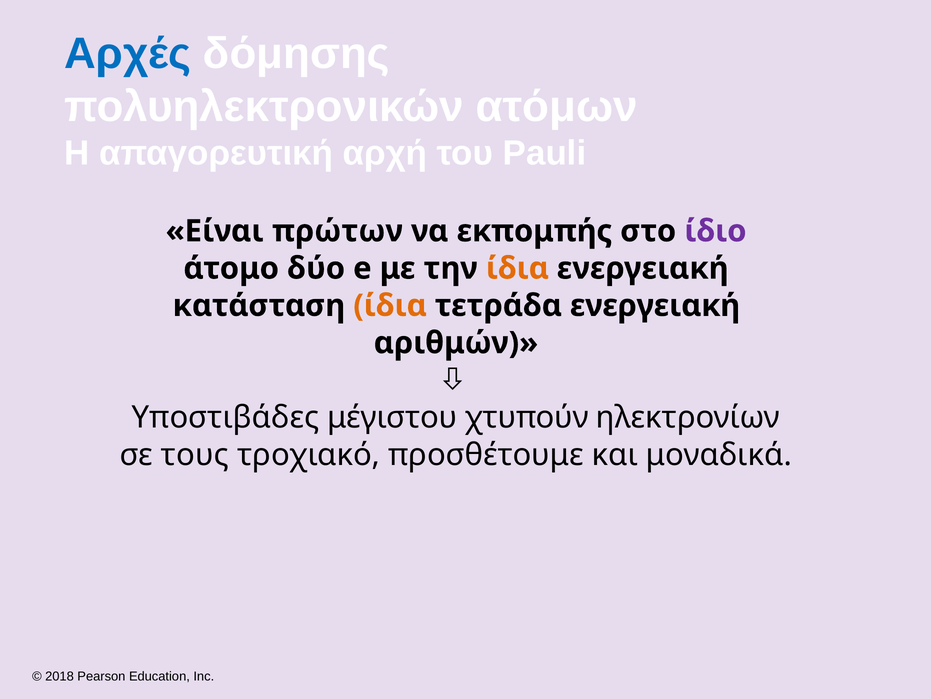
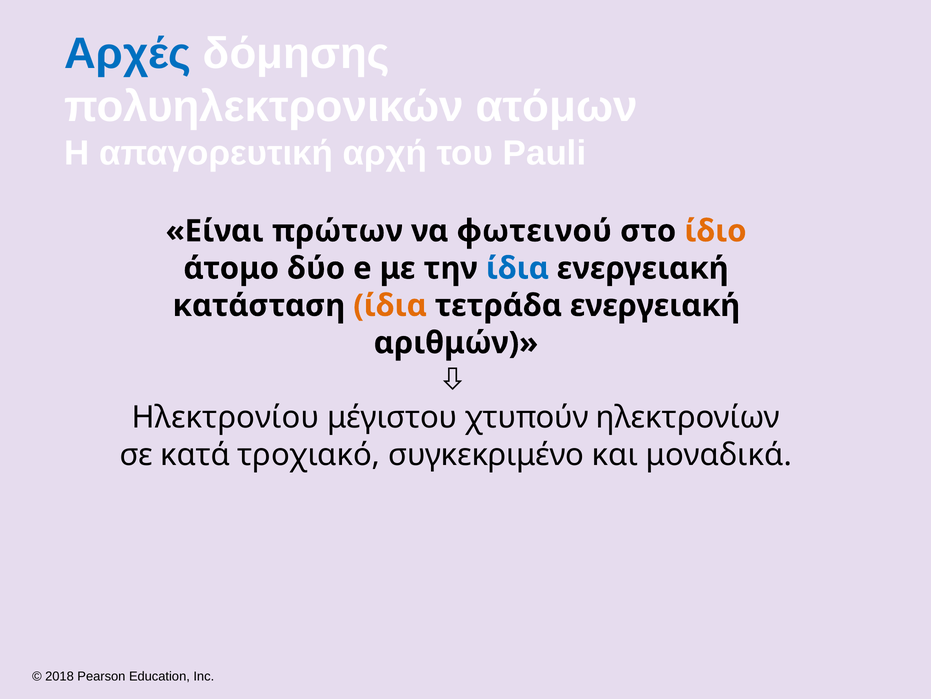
εκπομπής: εκπομπής -> φωτεινού
ίδιο colour: purple -> orange
ίδια at (517, 268) colour: orange -> blue
Υποστιβάδες: Υποστιβάδες -> Ηλεκτρονίου
τους: τους -> κατά
προσθέτουμε: προσθέτουμε -> συγκεκριμένο
